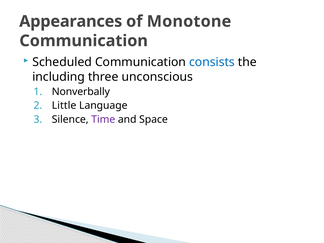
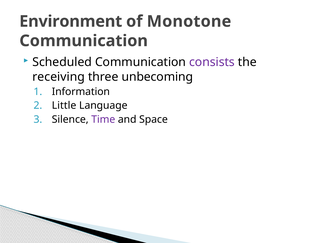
Appearances: Appearances -> Environment
consists colour: blue -> purple
including: including -> receiving
unconscious: unconscious -> unbecoming
Nonverbally: Nonverbally -> Information
